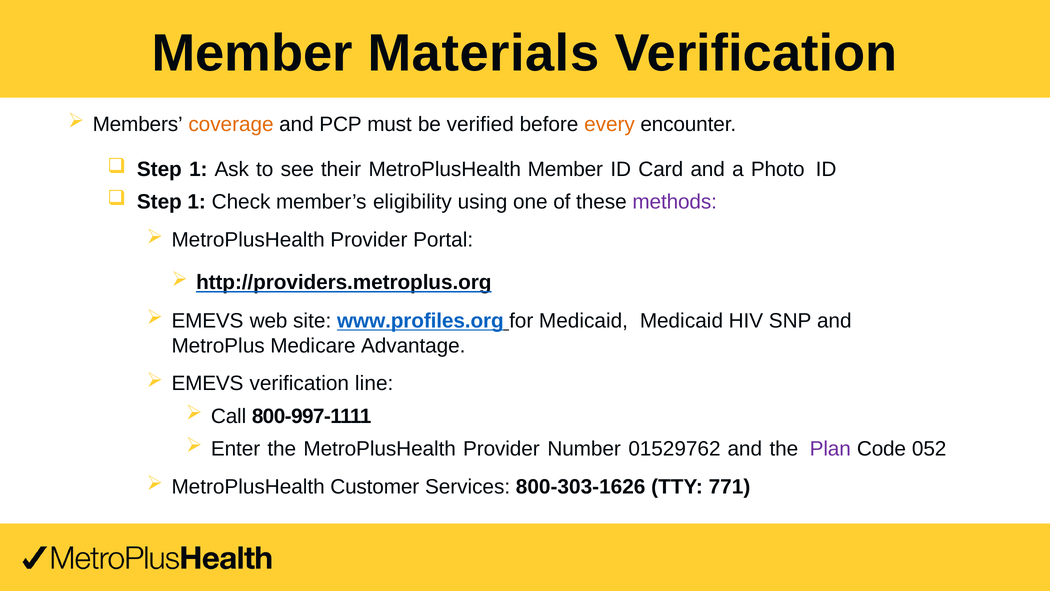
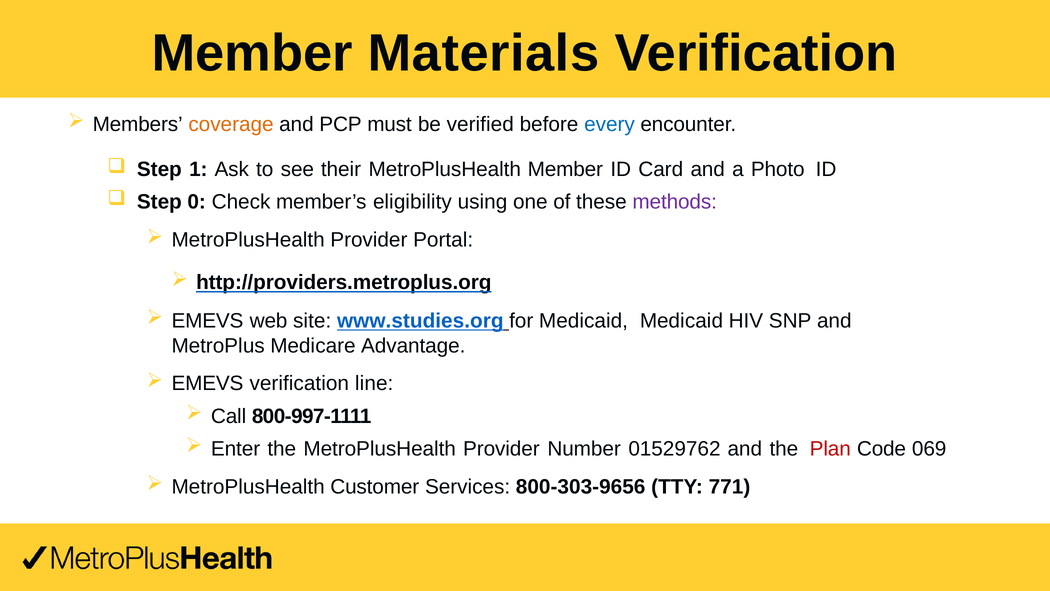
every colour: orange -> blue
1 at (197, 202): 1 -> 0
www.profiles.org: www.profiles.org -> www.studies.org
Plan colour: purple -> red
052: 052 -> 069
800-303-1626: 800-303-1626 -> 800-303-9656
